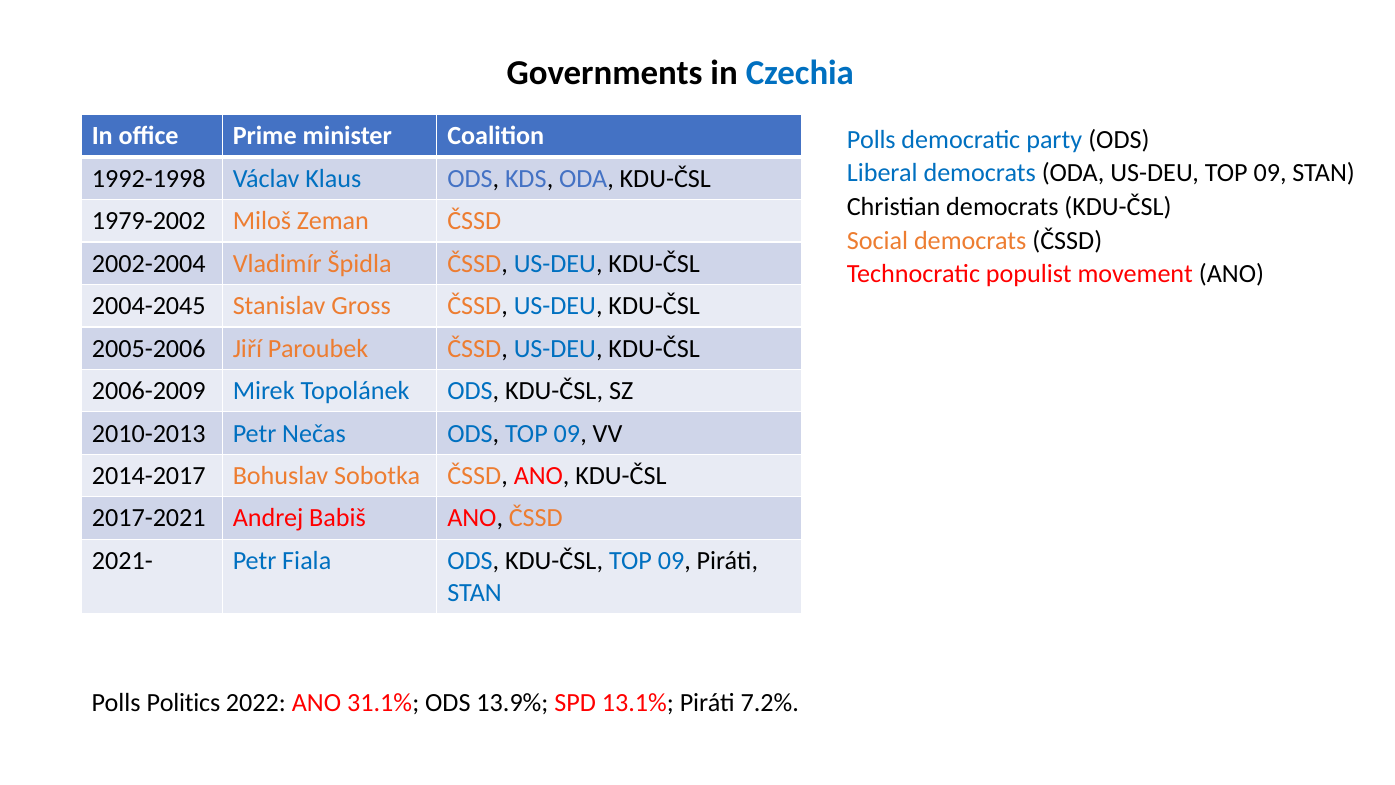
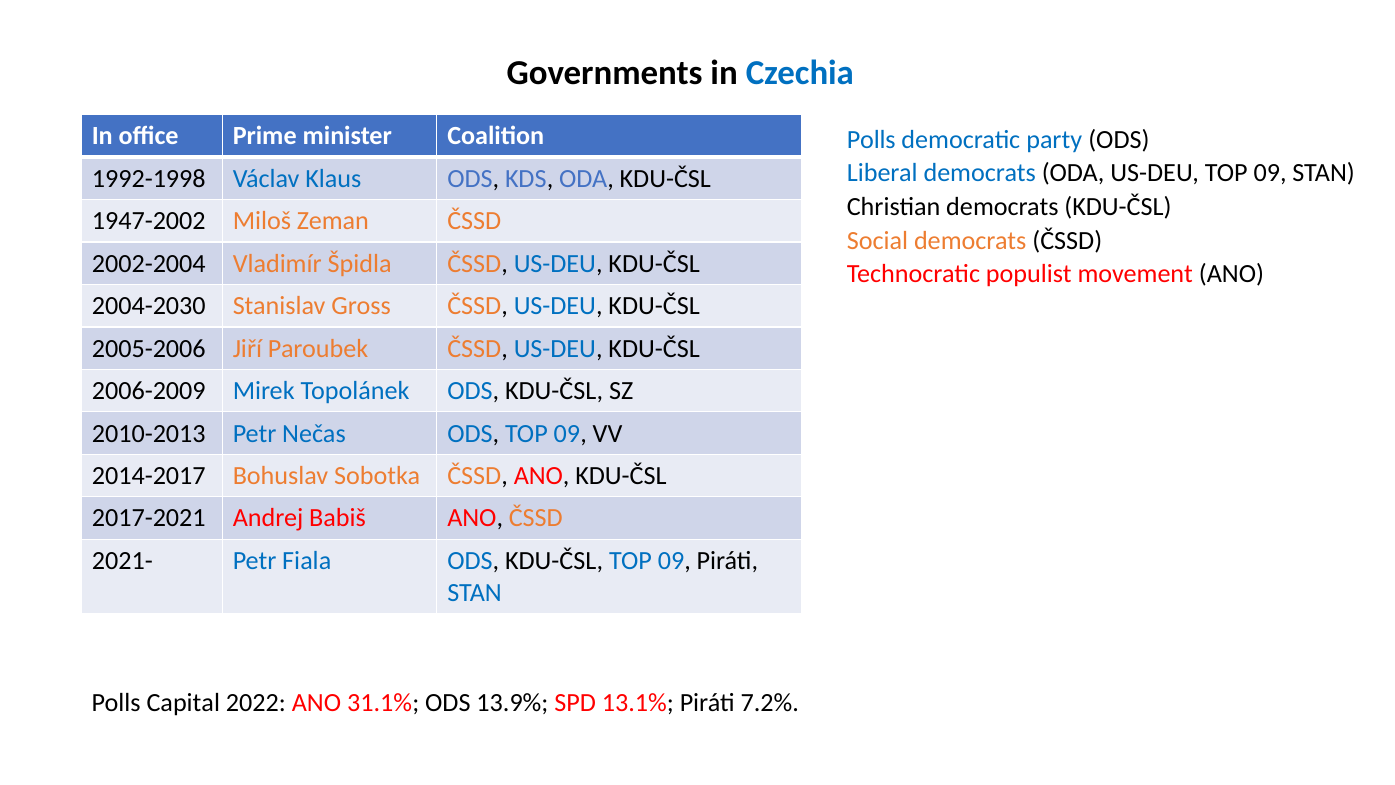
1979-2002: 1979-2002 -> 1947-2002
2004-2045: 2004-2045 -> 2004-2030
Politics: Politics -> Capital
